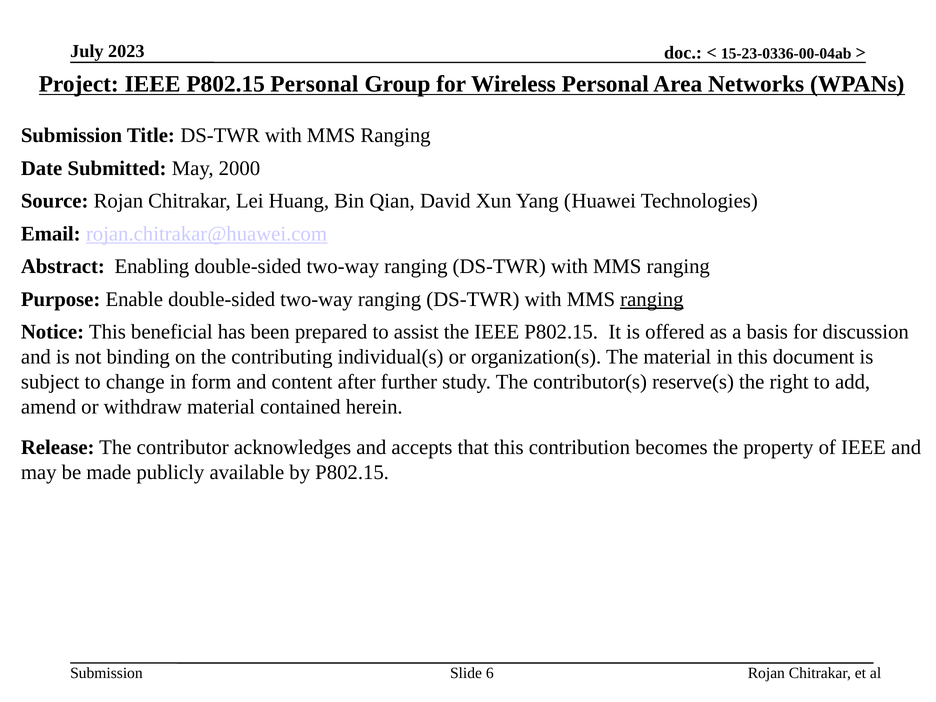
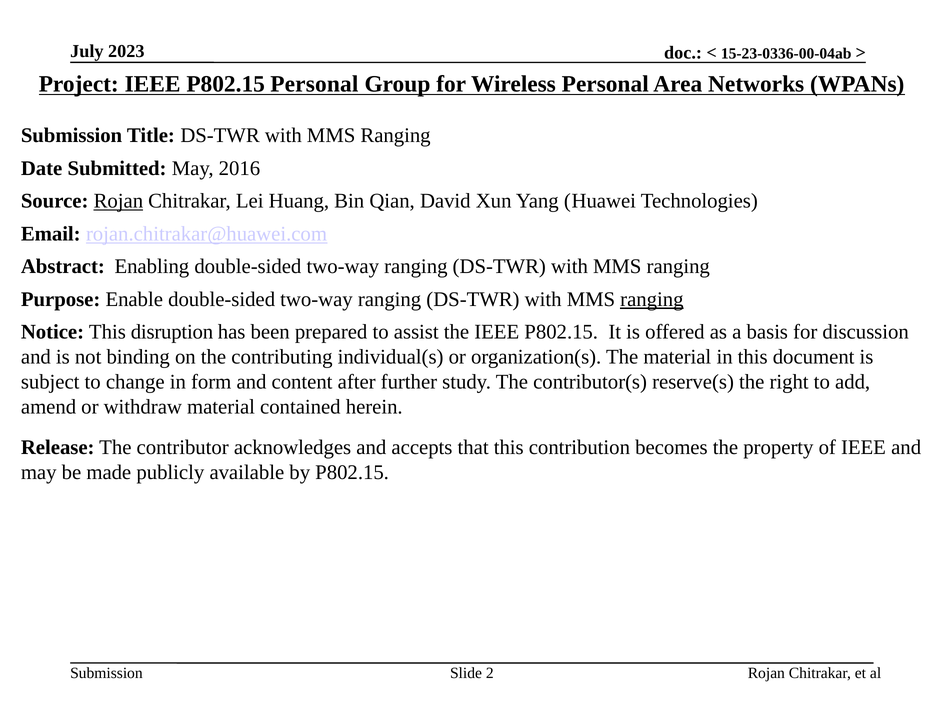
2000: 2000 -> 2016
Rojan at (118, 201) underline: none -> present
beneficial: beneficial -> disruption
6: 6 -> 2
